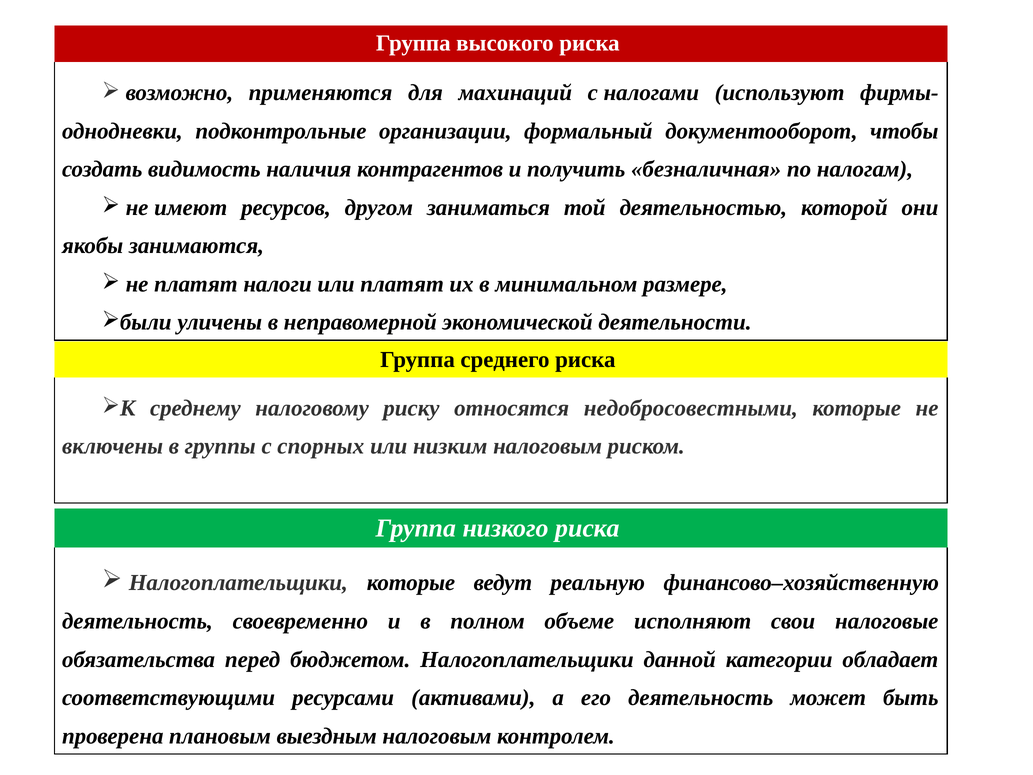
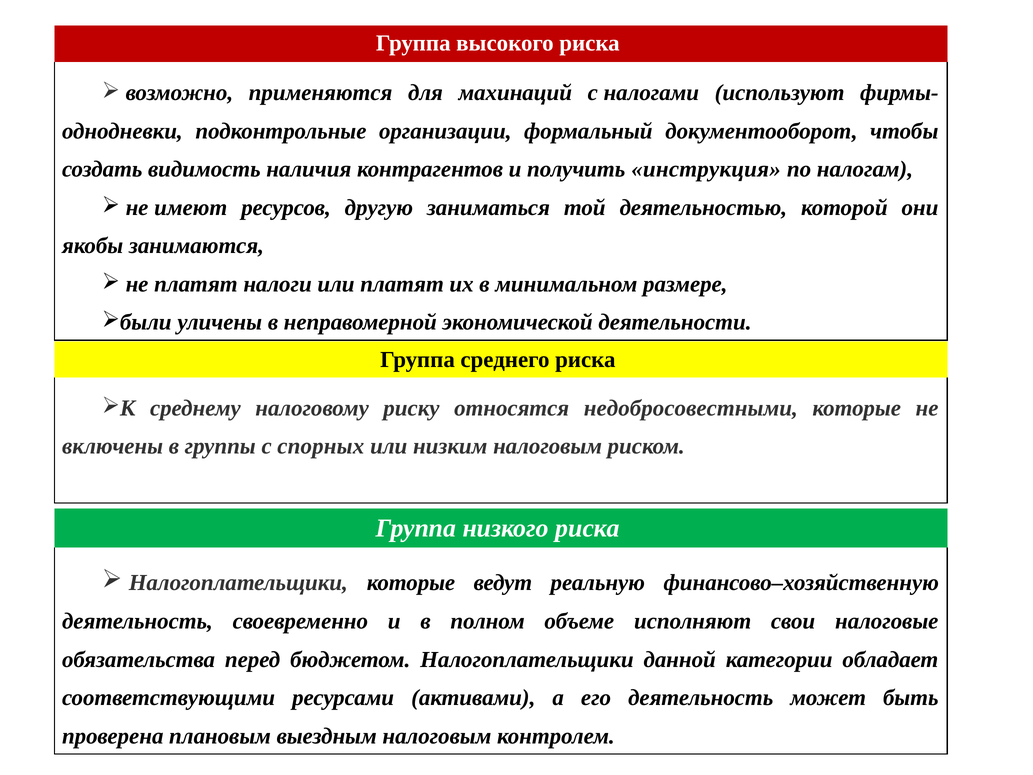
безналичная: безналичная -> инструкция
другом: другом -> другую
